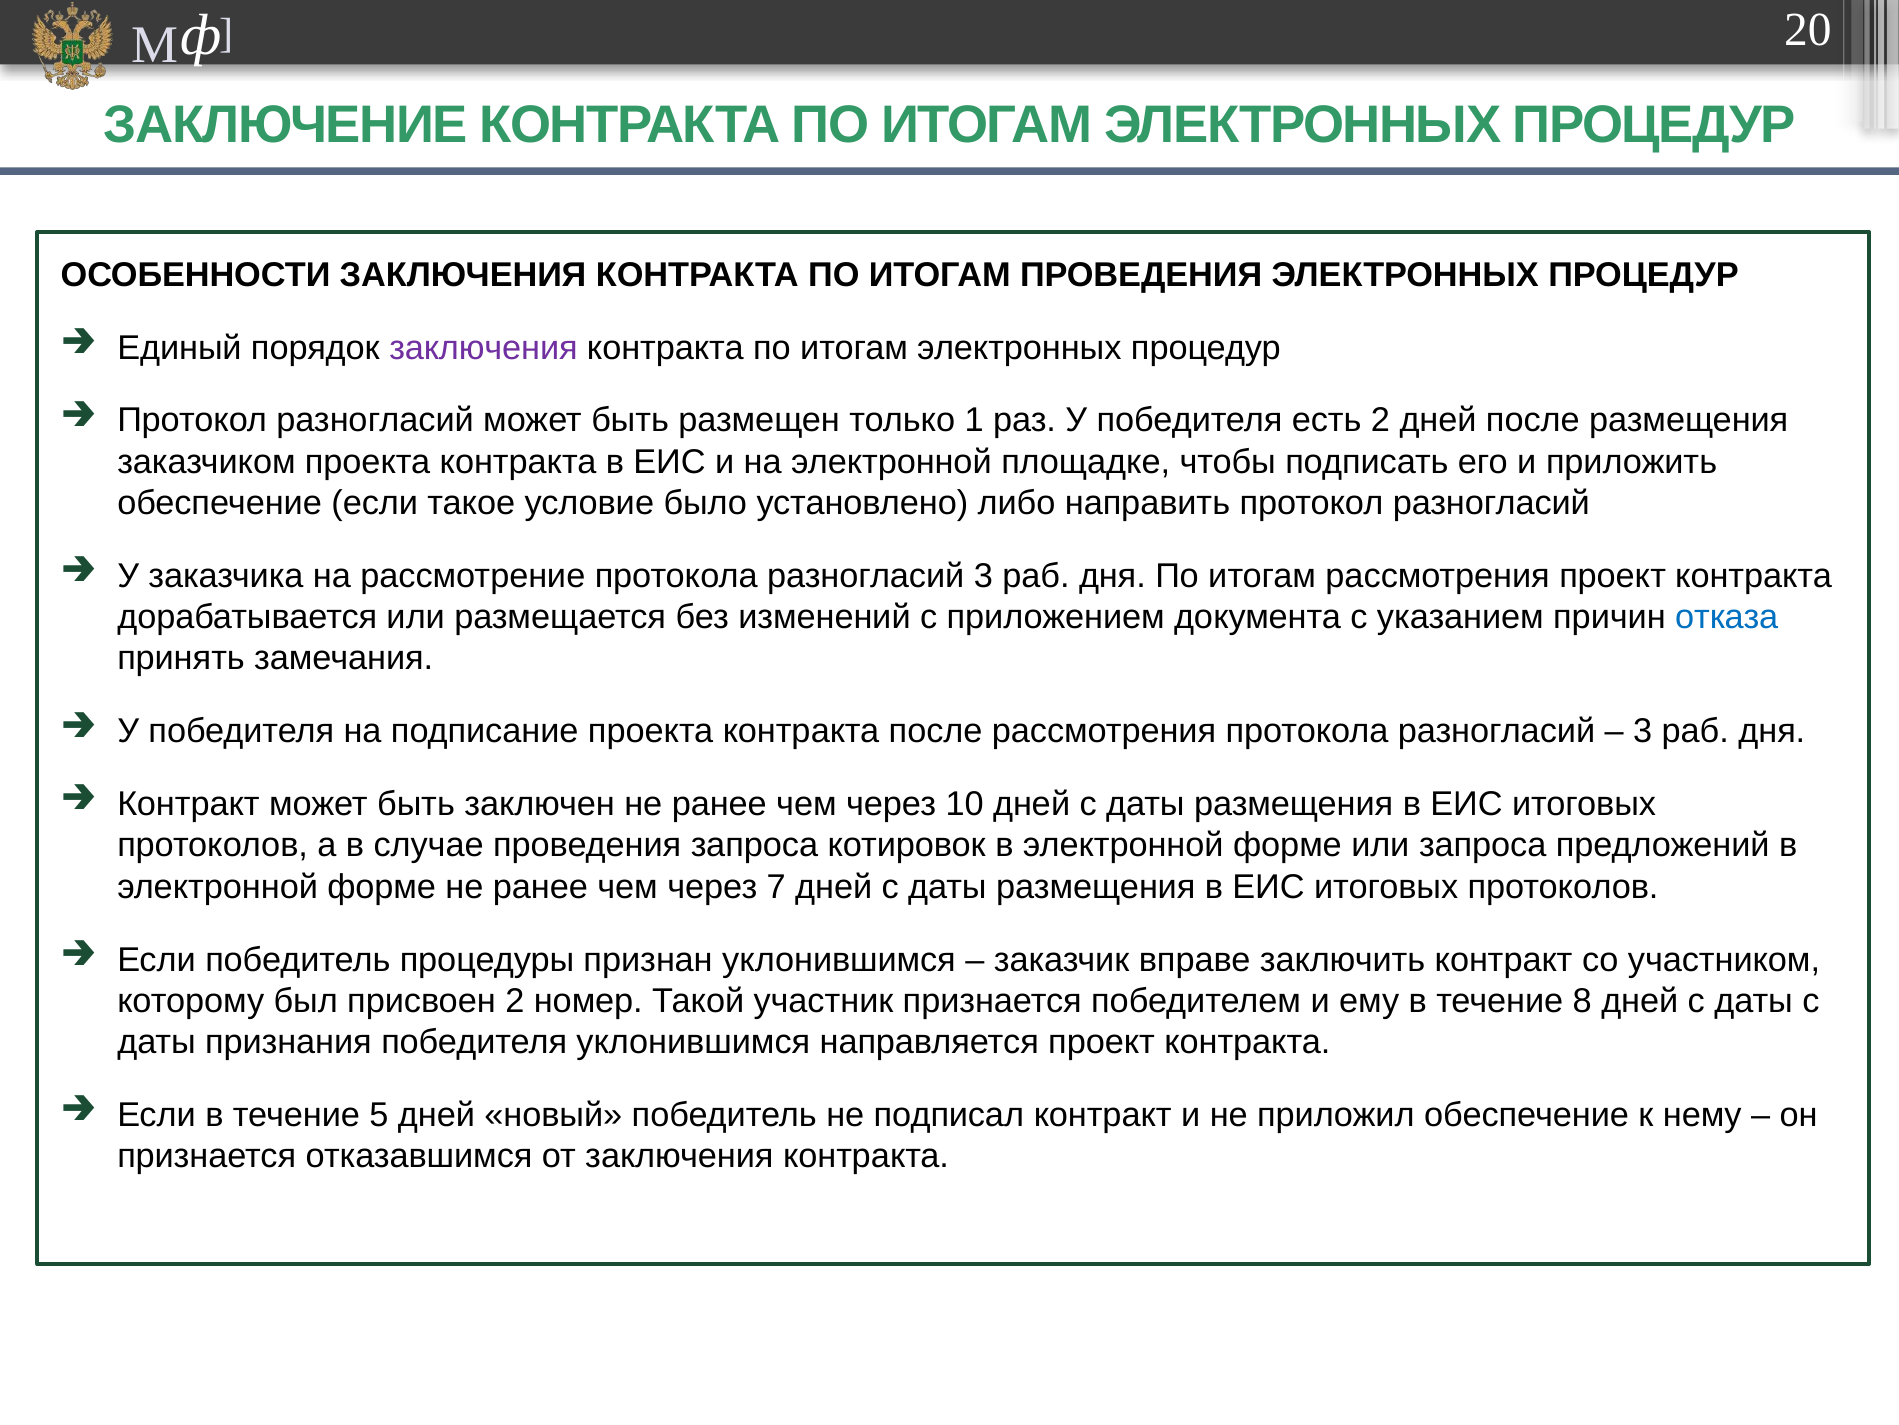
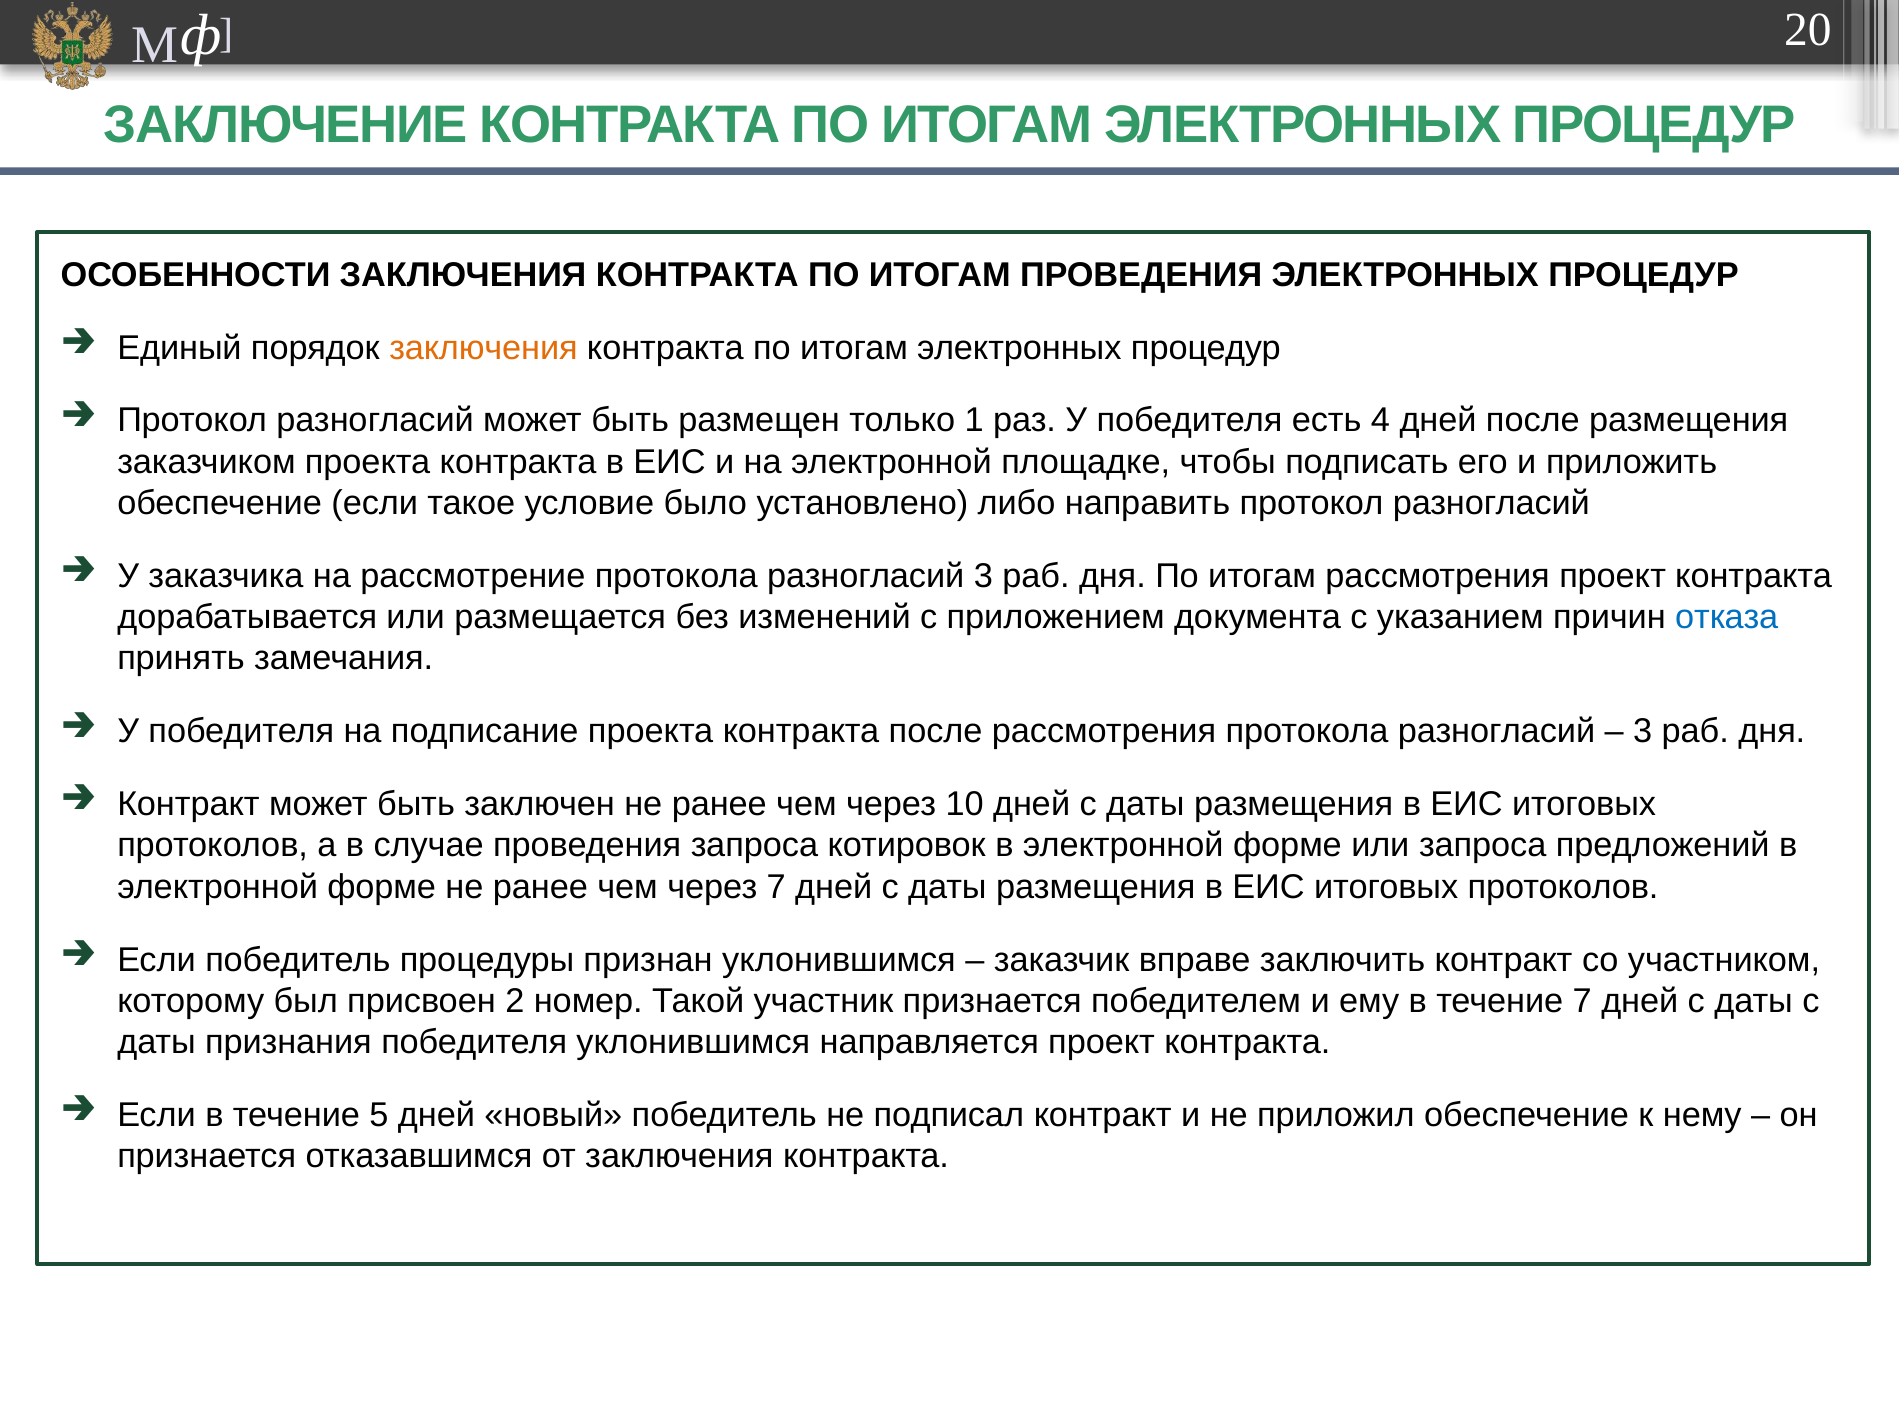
заключения at (484, 348) colour: purple -> orange
есть 2: 2 -> 4
течение 8: 8 -> 7
